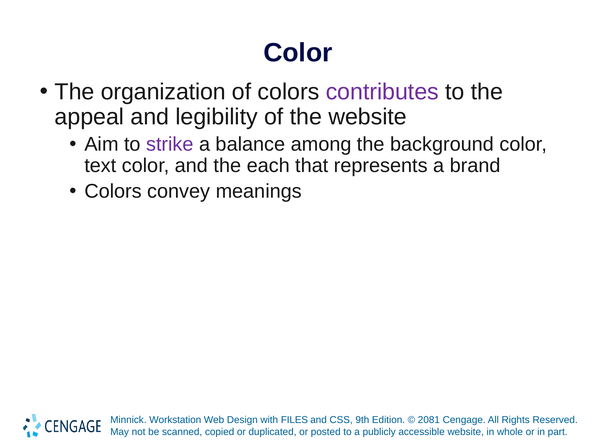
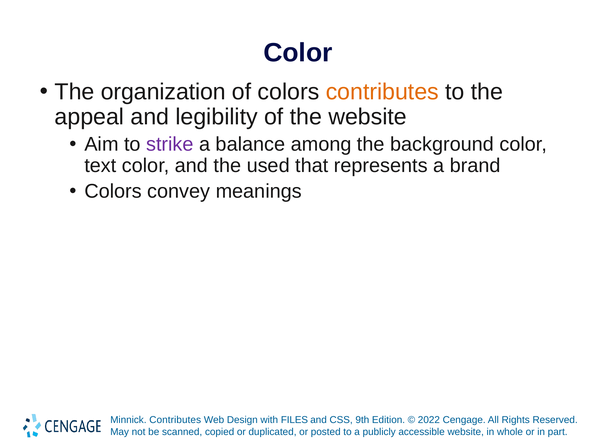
contributes at (382, 92) colour: purple -> orange
each: each -> used
Minnick Workstation: Workstation -> Contributes
2081: 2081 -> 2022
